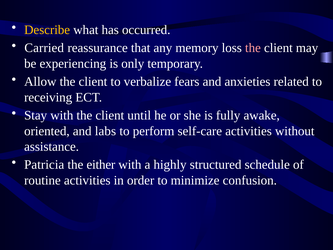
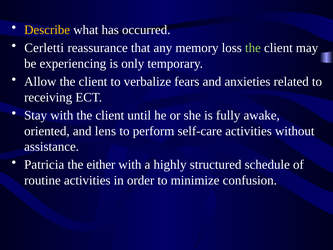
Carried: Carried -> Cerletti
the at (253, 48) colour: pink -> light green
labs: labs -> lens
